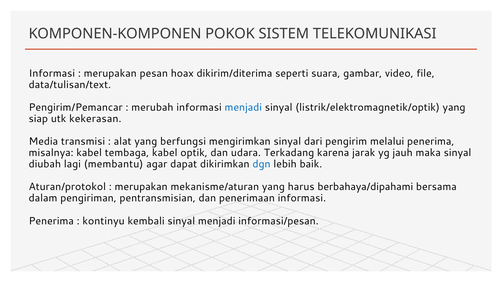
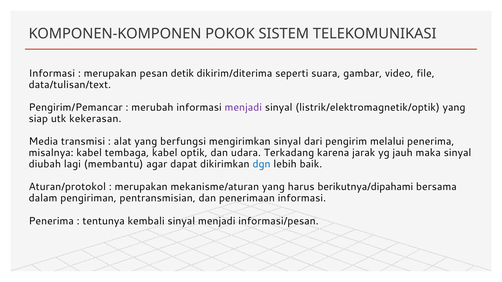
hoax: hoax -> detik
menjadi at (243, 108) colour: blue -> purple
berbahaya/dipahami: berbahaya/dipahami -> berikutnya/dipahami
kontinyu: kontinyu -> tentunya
